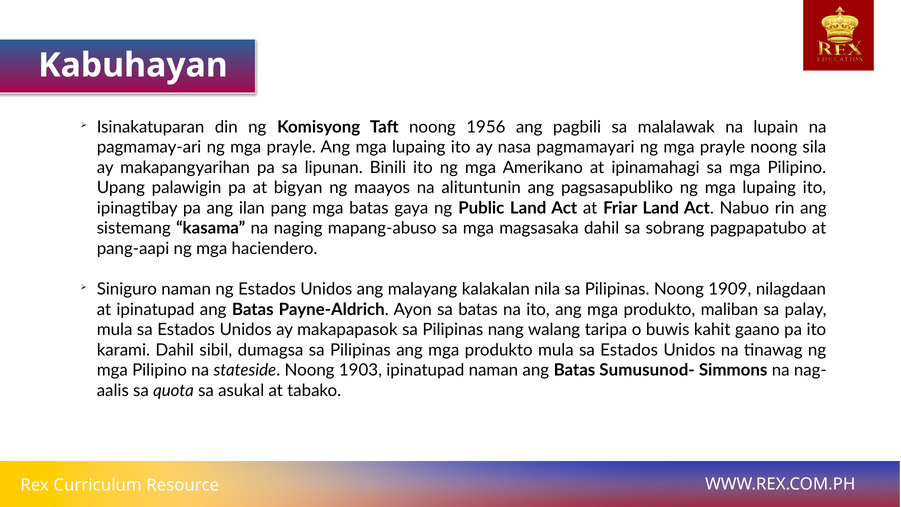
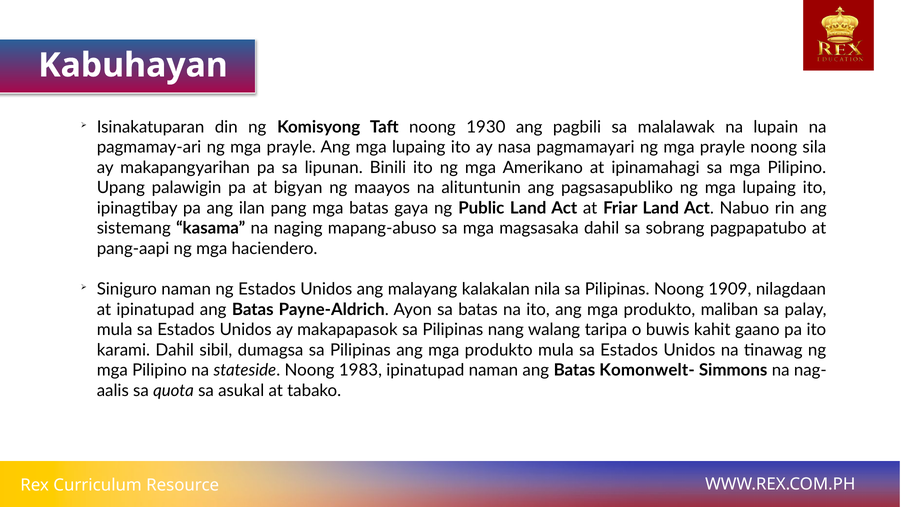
1956: 1956 -> 1930
1903: 1903 -> 1983
Sumusunod-: Sumusunod- -> Komonwelt-
